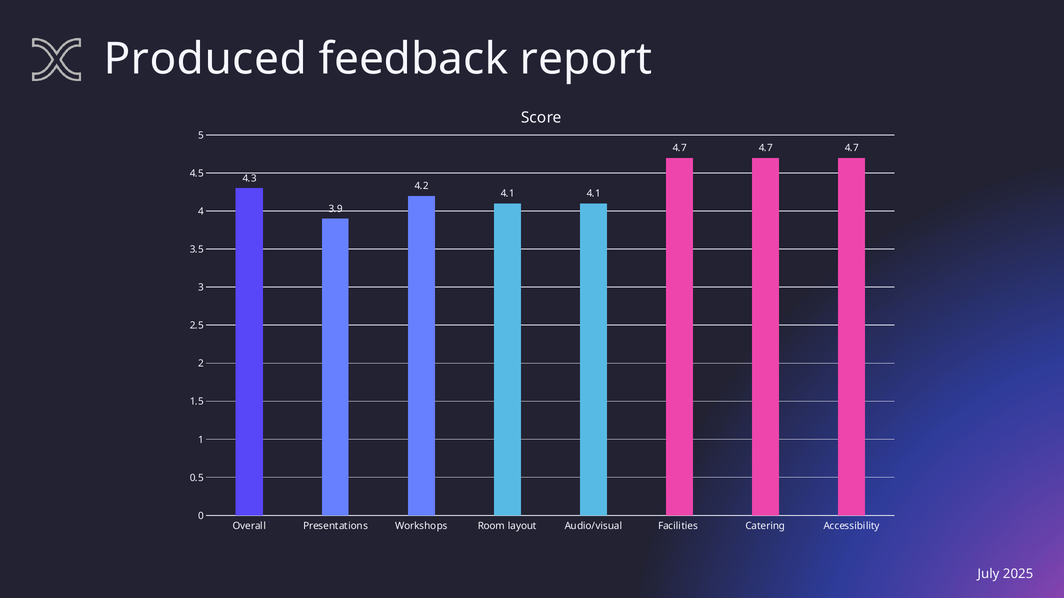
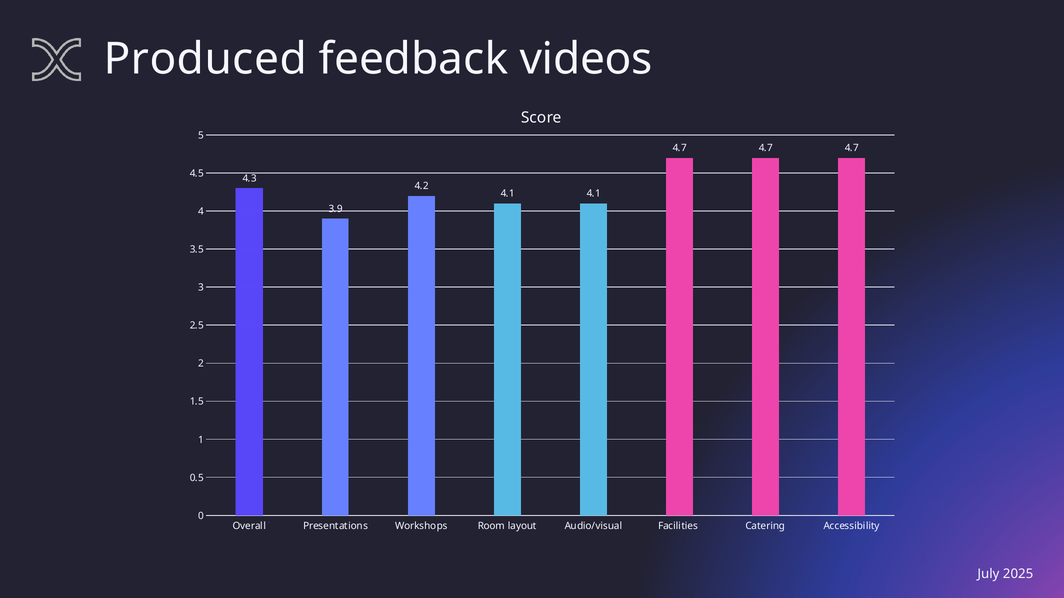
report: report -> videos
